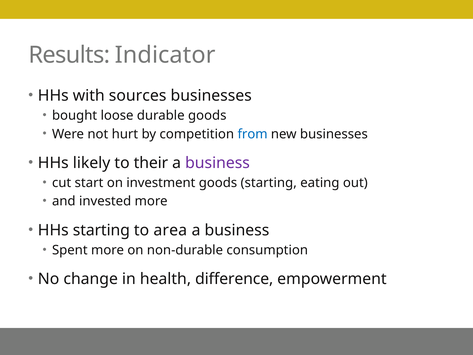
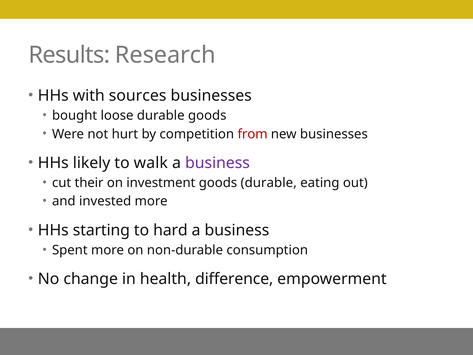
Indicator: Indicator -> Research
from colour: blue -> red
their: their -> walk
start: start -> their
goods starting: starting -> durable
area: area -> hard
